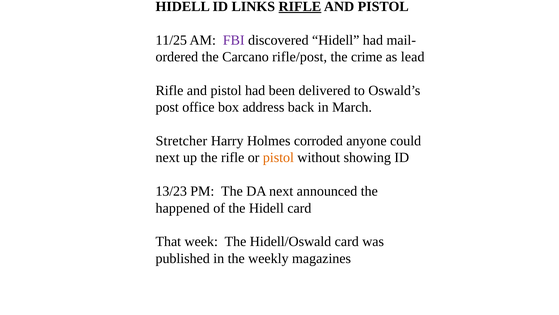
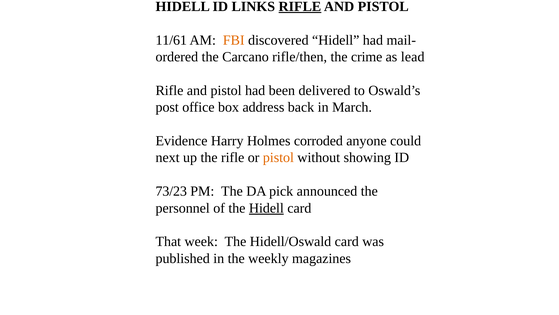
11/25: 11/25 -> 11/61
FBI colour: purple -> orange
rifle/post: rifle/post -> rifle/then
Stretcher: Stretcher -> Evidence
13/23: 13/23 -> 73/23
DA next: next -> pick
happened: happened -> personnel
Hidell at (266, 208) underline: none -> present
